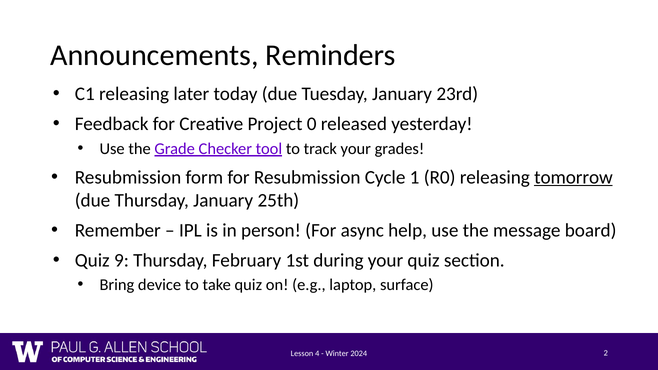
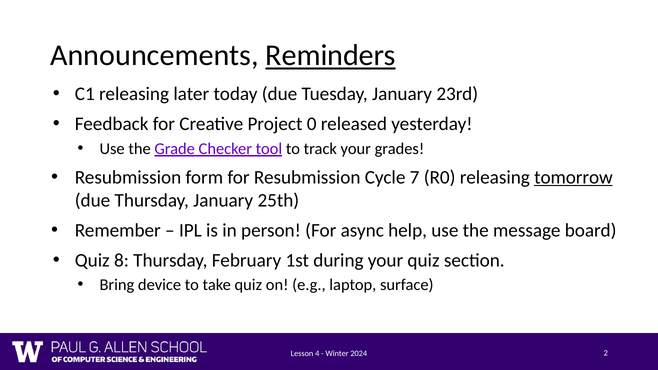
Reminders underline: none -> present
1: 1 -> 7
9: 9 -> 8
